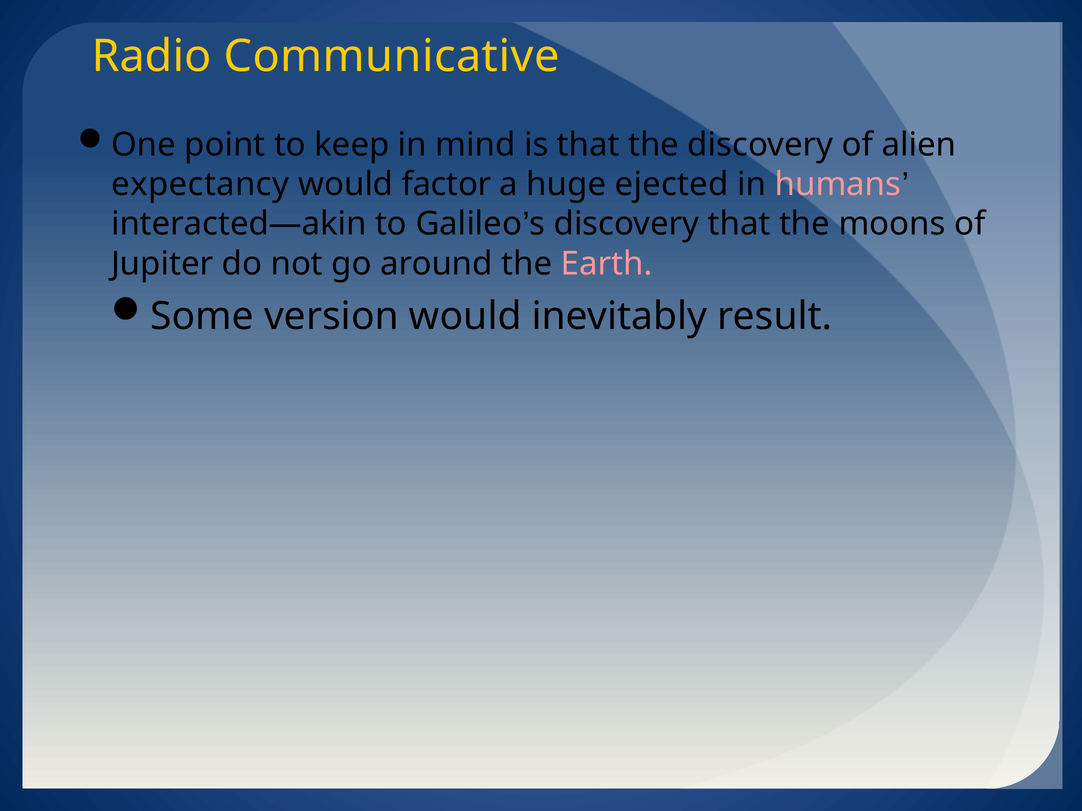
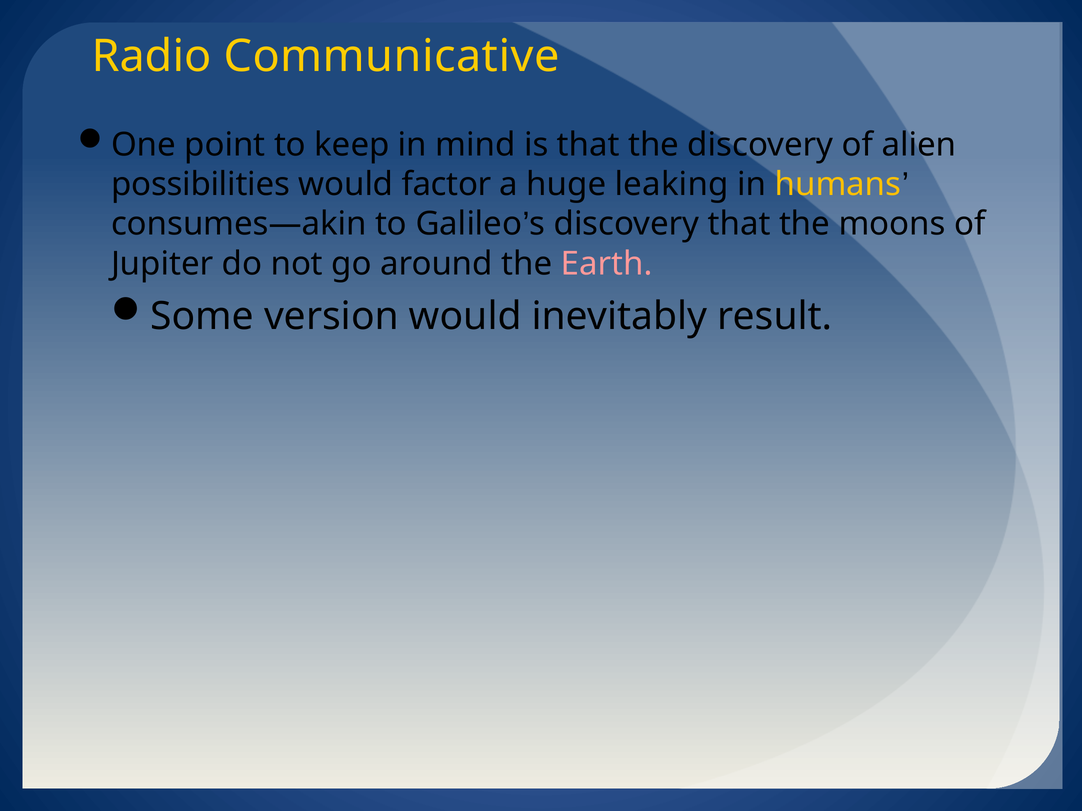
expectancy: expectancy -> possibilities
ejected: ejected -> leaking
humans colour: pink -> yellow
interacted—akin: interacted—akin -> consumes—akin
